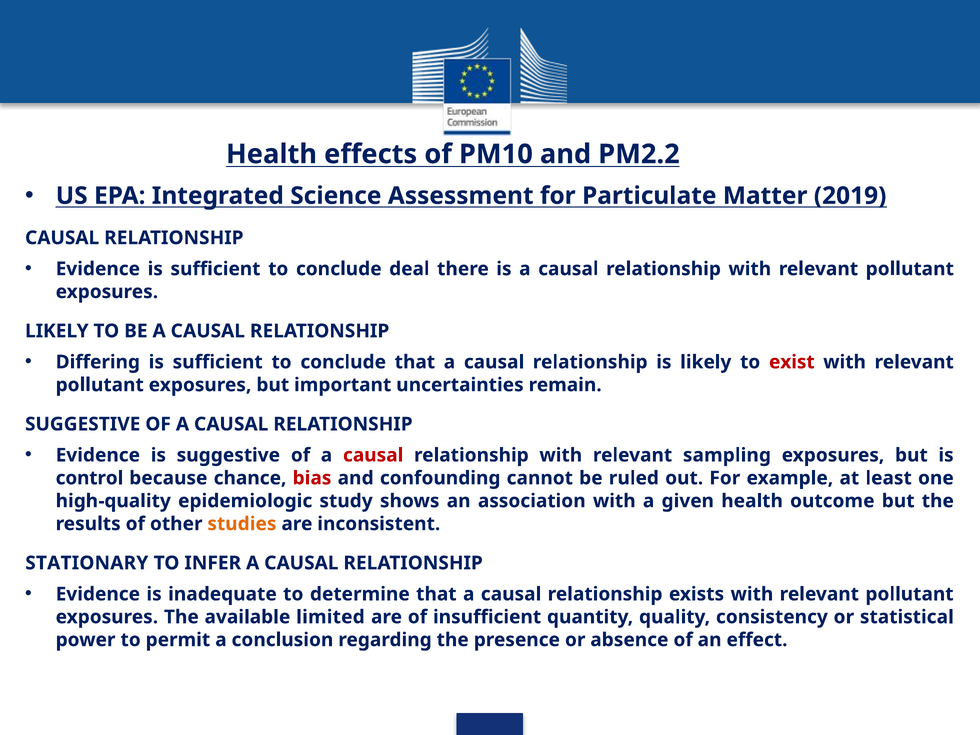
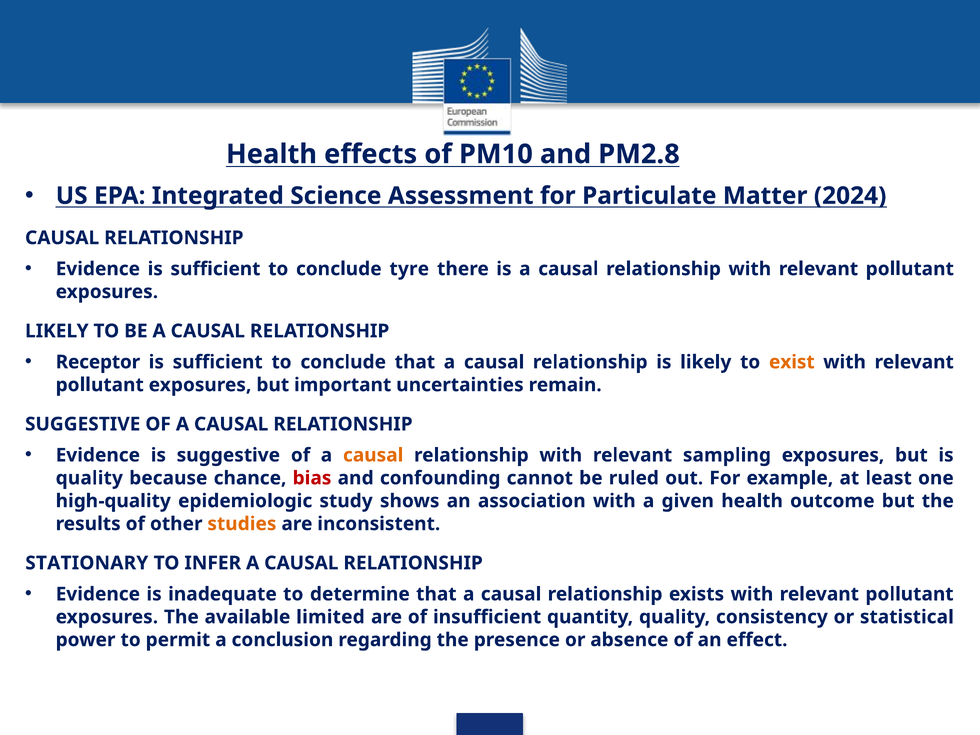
PM2.2: PM2.2 -> PM2.8
2019: 2019 -> 2024
deal: deal -> tyre
Differing: Differing -> Receptor
exist colour: red -> orange
causal at (373, 455) colour: red -> orange
control at (89, 478): control -> quality
